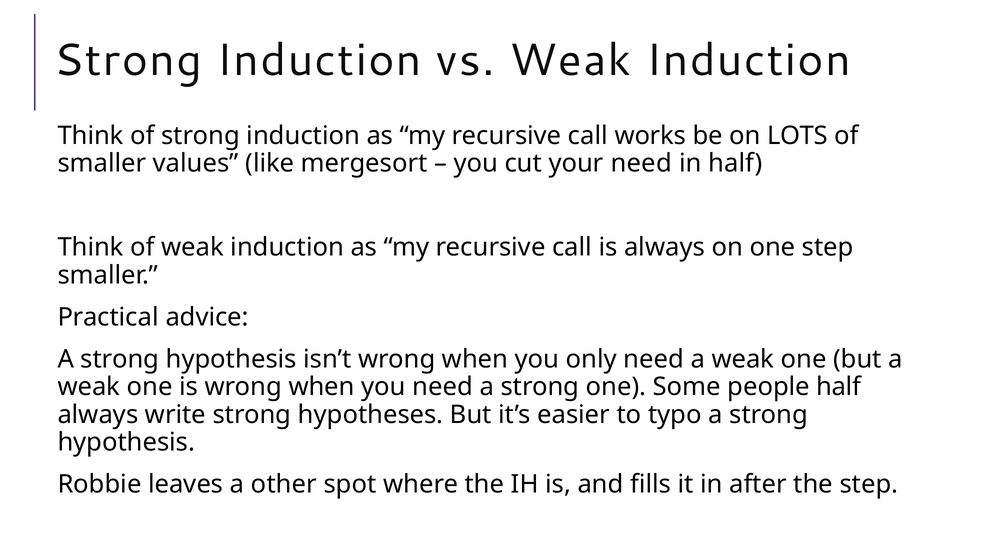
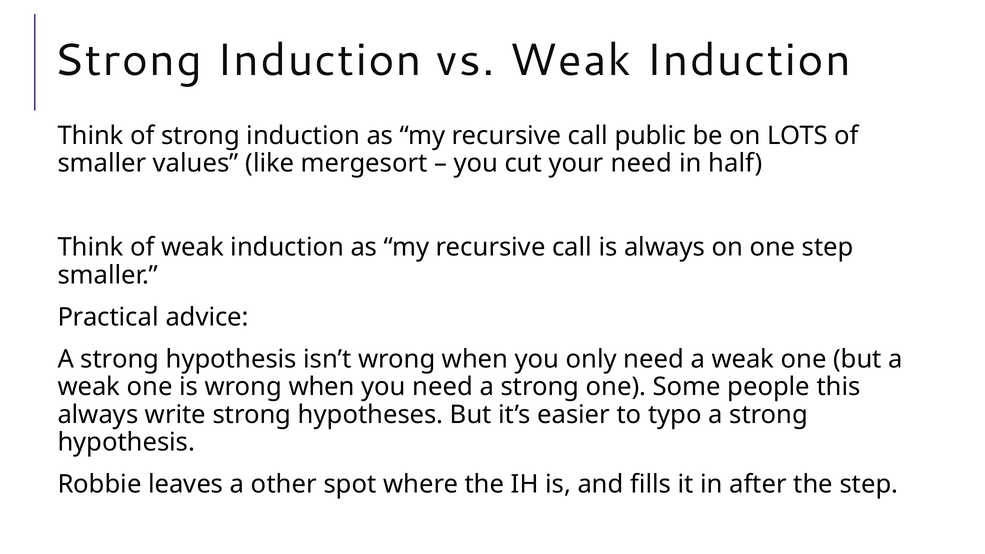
works: works -> public
people half: half -> this
